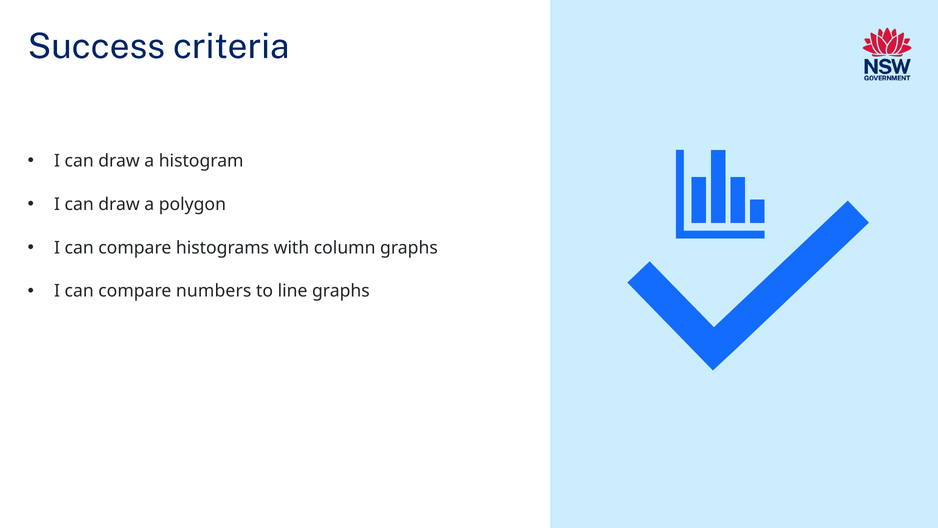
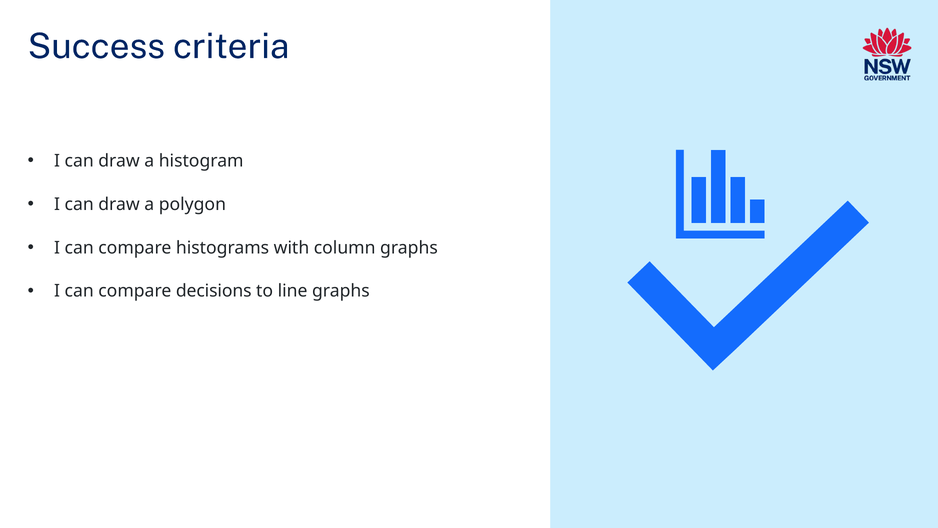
numbers: numbers -> decisions
